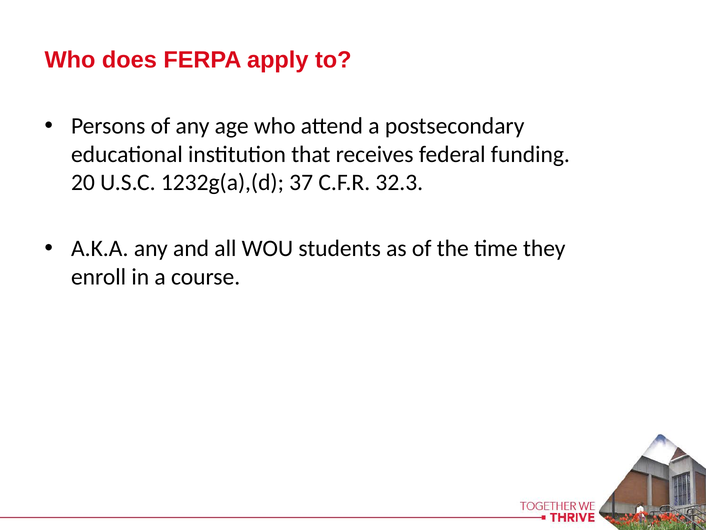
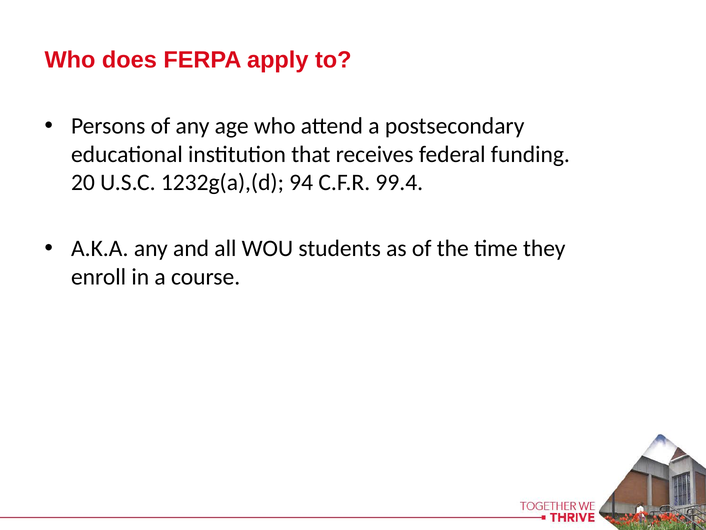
37: 37 -> 94
32.3: 32.3 -> 99.4
